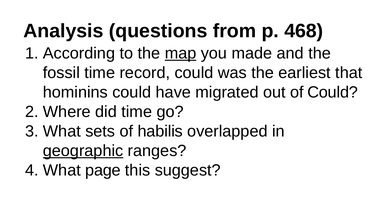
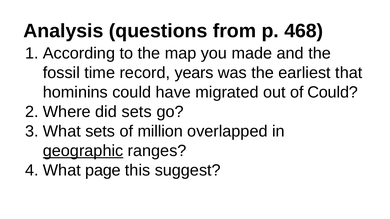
map underline: present -> none
record could: could -> years
did time: time -> sets
habilis: habilis -> million
